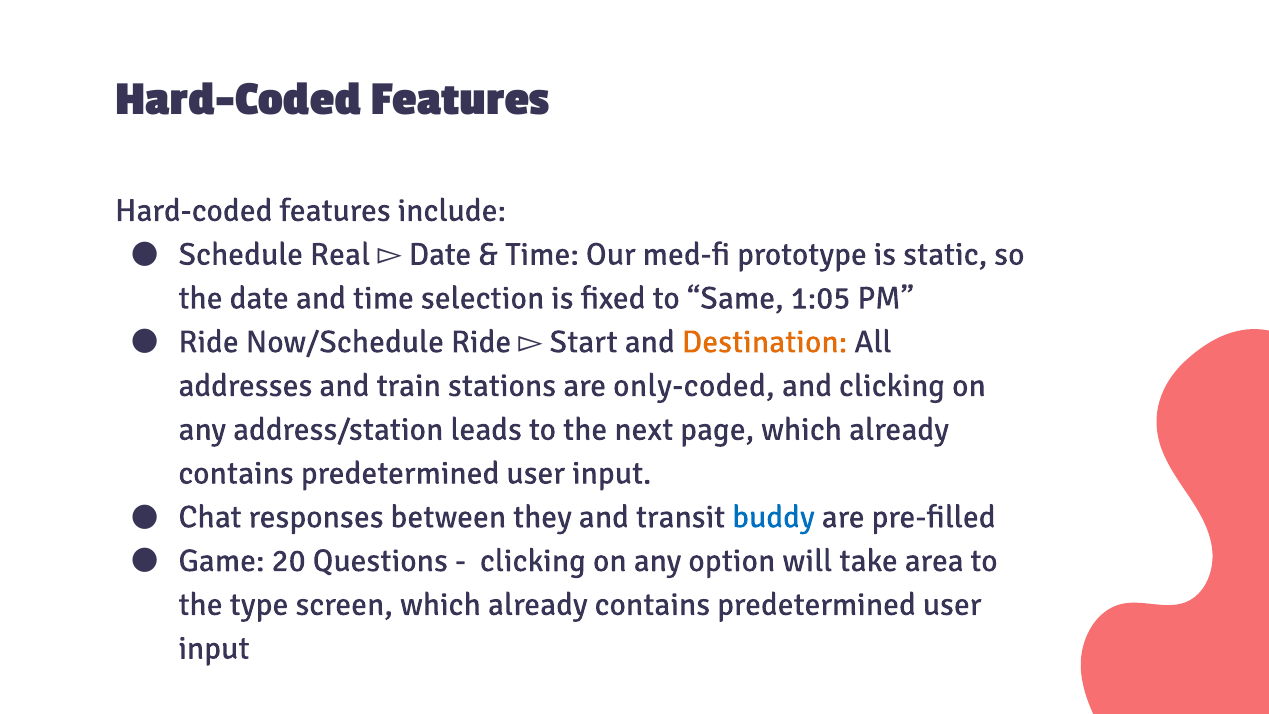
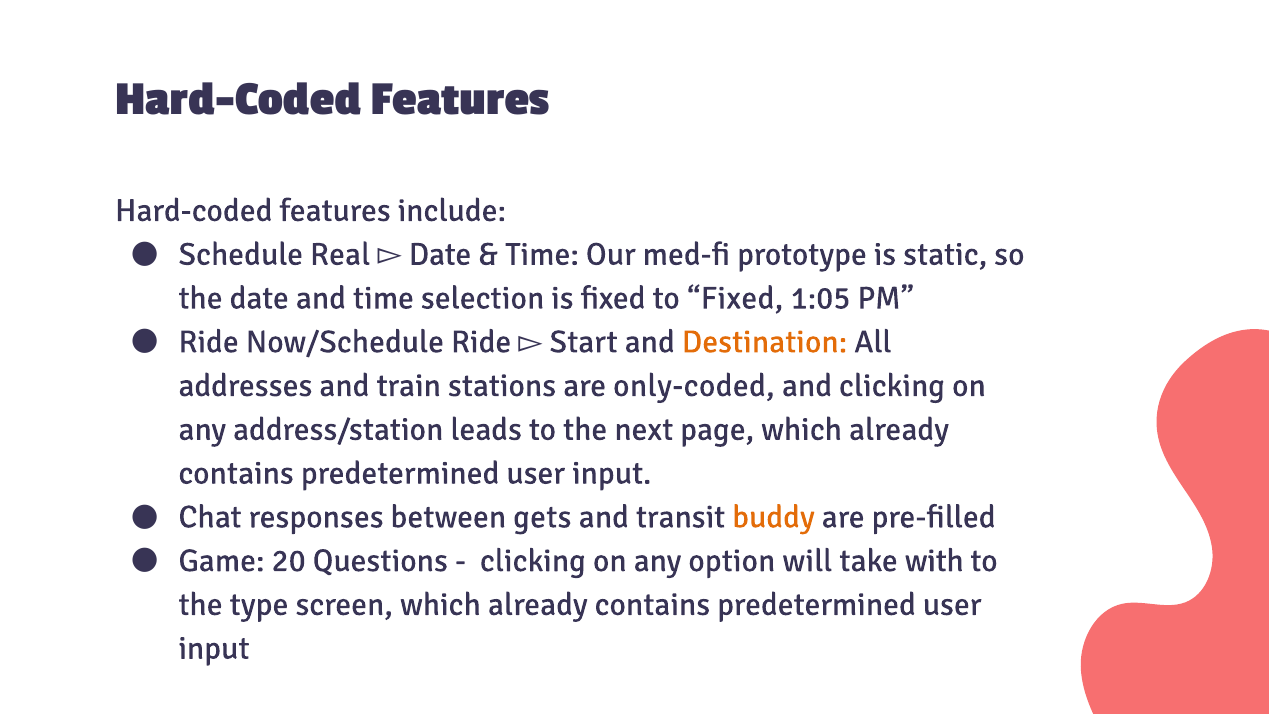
to Same: Same -> Fixed
they: they -> gets
buddy colour: blue -> orange
area: area -> with
